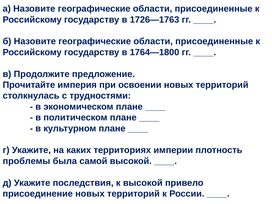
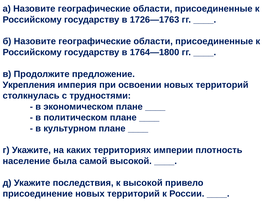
Прочитайте: Прочитайте -> Укрепления
проблемы: проблемы -> население
